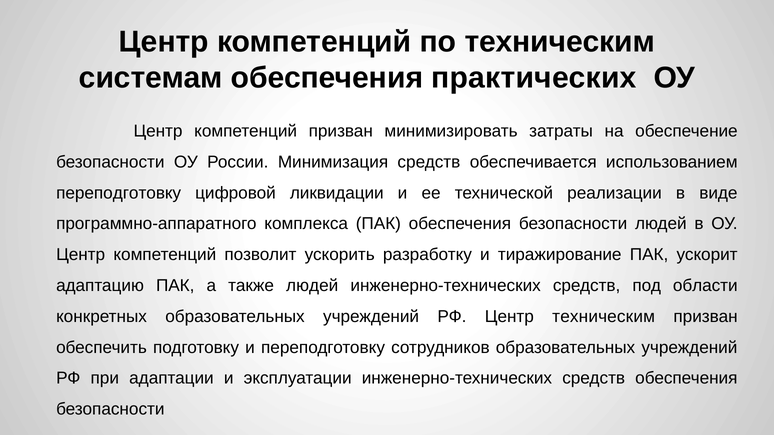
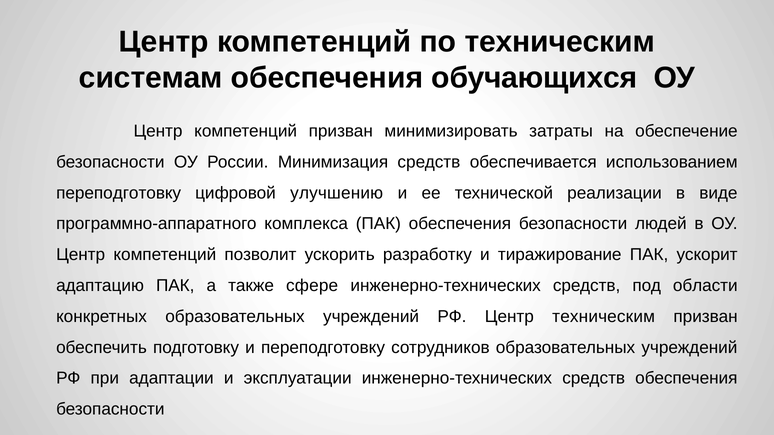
практических: практических -> обучающихся
ликвидации: ликвидации -> улучшению
также людей: людей -> сфере
